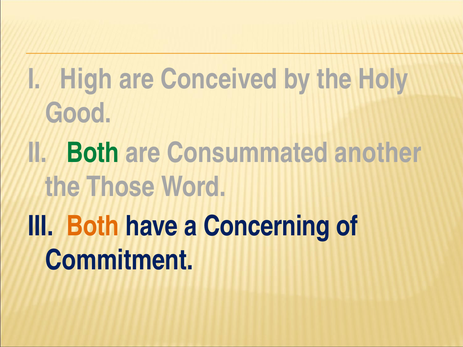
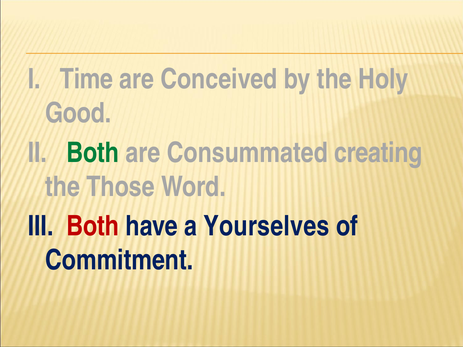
High: High -> Time
another: another -> creating
Both at (93, 226) colour: orange -> red
Concerning: Concerning -> Yourselves
